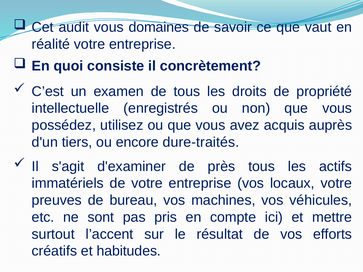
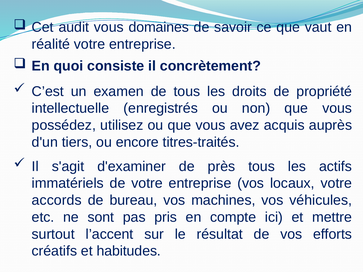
dure-traités: dure-traités -> titres-traités
preuves: preuves -> accords
